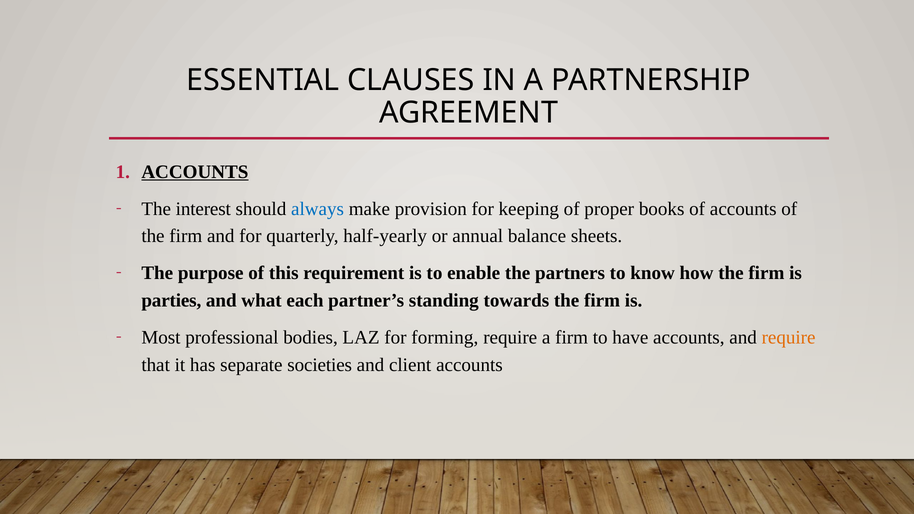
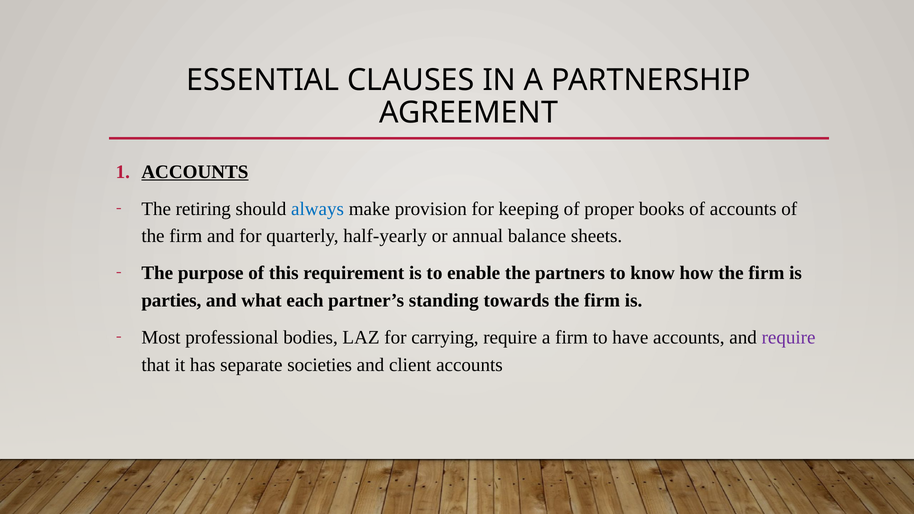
interest: interest -> retiring
forming: forming -> carrying
require at (789, 338) colour: orange -> purple
